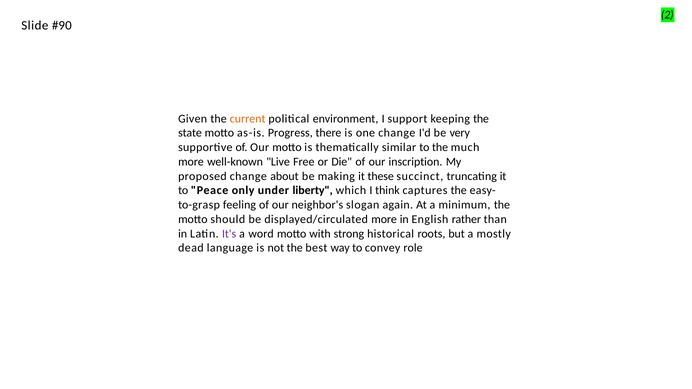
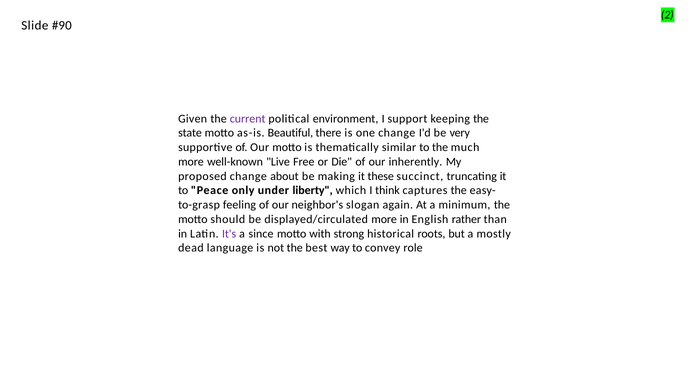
current colour: orange -> purple
Progress: Progress -> Beautiful
inscription: inscription -> inherently
word: word -> since
